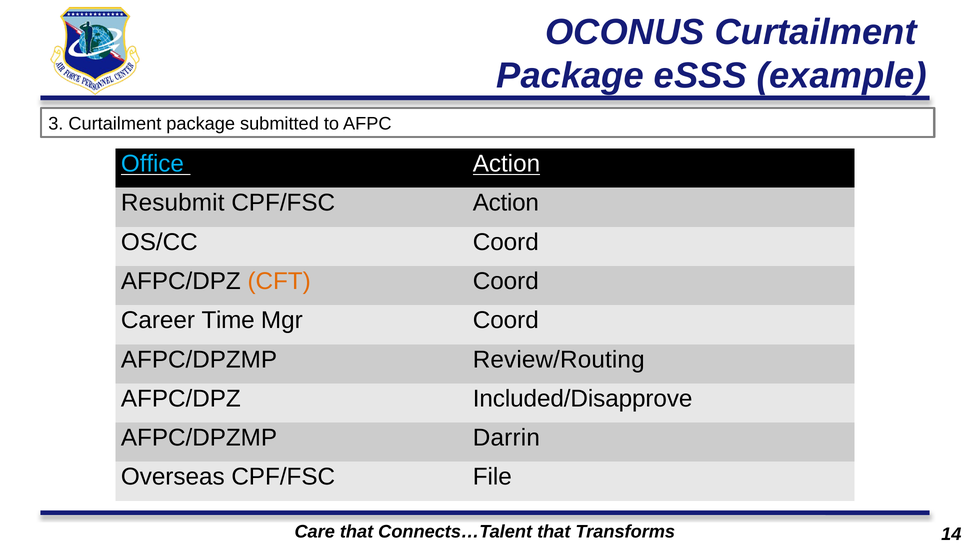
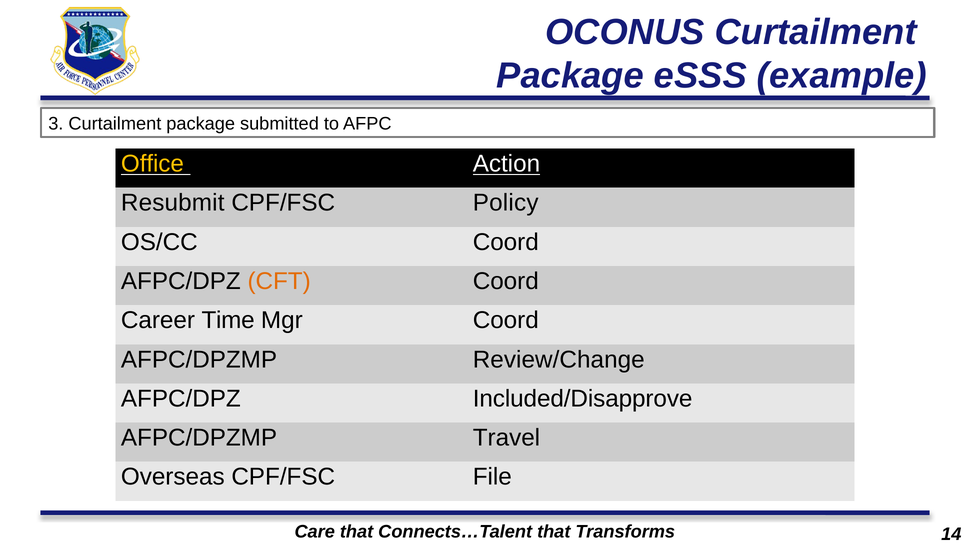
Office colour: light blue -> yellow
CPF/FSC Action: Action -> Policy
Review/Routing: Review/Routing -> Review/Change
Darrin: Darrin -> Travel
